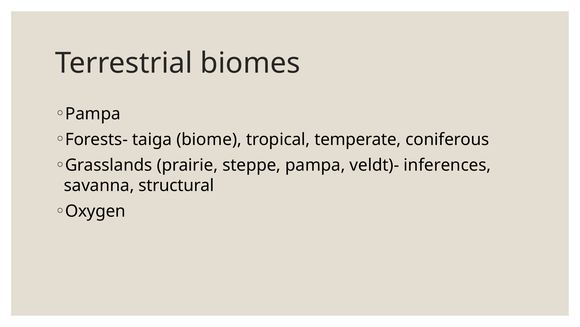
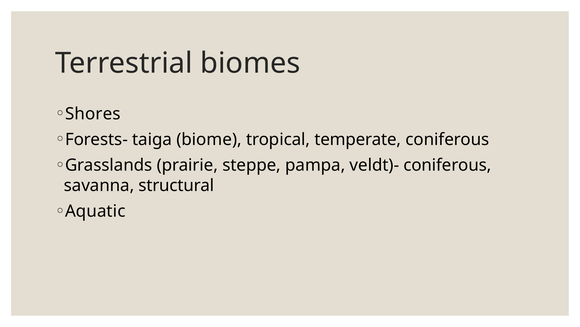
Pampa at (93, 114): Pampa -> Shores
veldt)- inferences: inferences -> coniferous
Oxygen: Oxygen -> Aquatic
